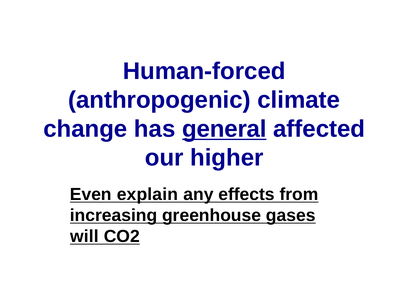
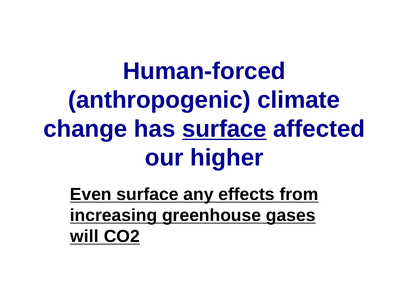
has general: general -> surface
Even explain: explain -> surface
